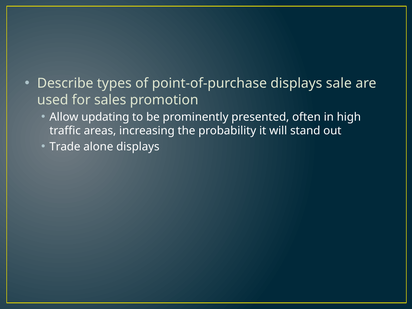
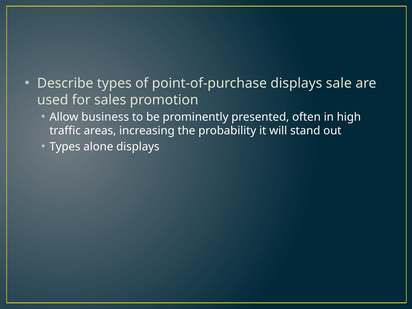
updating: updating -> business
Trade at (65, 147): Trade -> Types
